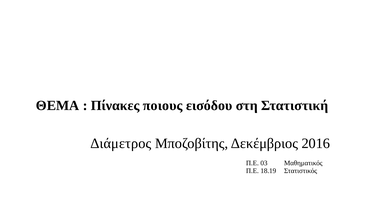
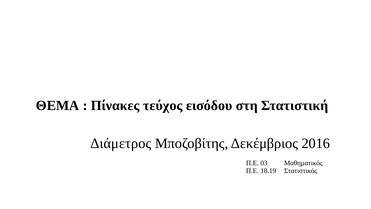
ποιους: ποιους -> τεύχος
